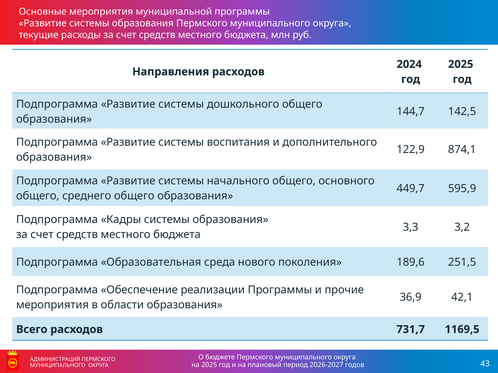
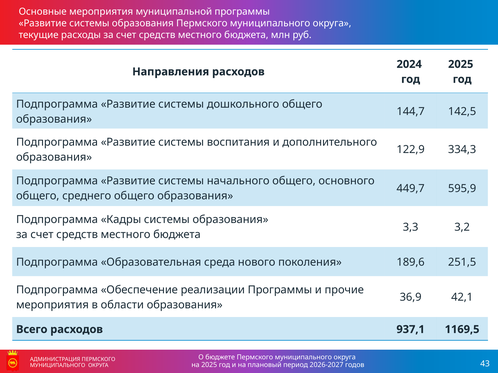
874,1: 874,1 -> 334,3
731,7: 731,7 -> 937,1
